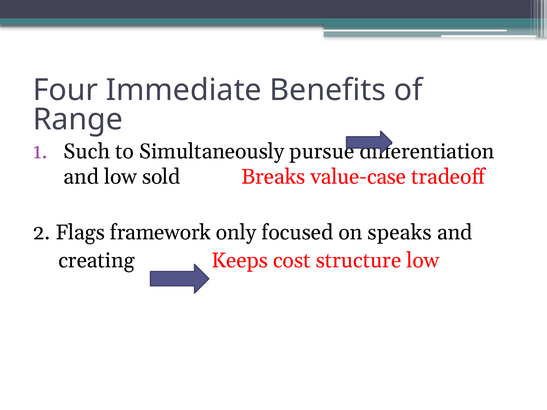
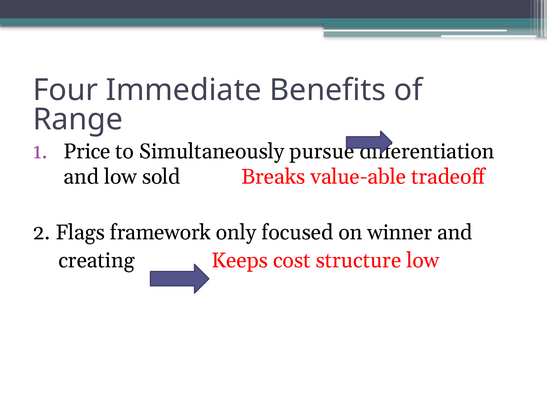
Such: Such -> Price
value-case: value-case -> value-able
speaks: speaks -> winner
